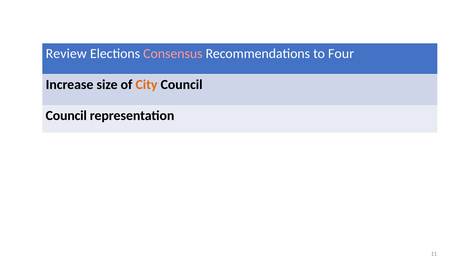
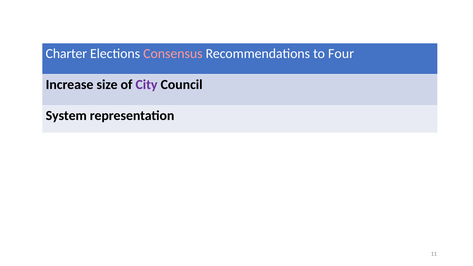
Review: Review -> Charter
City colour: orange -> purple
Council at (66, 116): Council -> System
